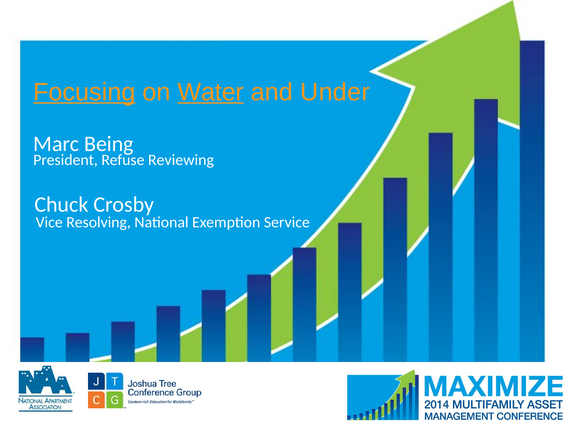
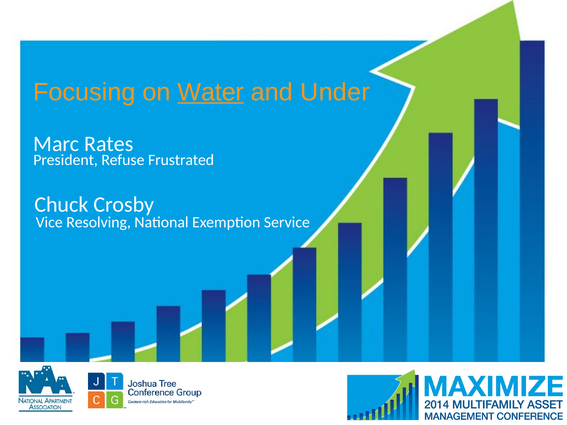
Focusing underline: present -> none
Being: Being -> Rates
Reviewing: Reviewing -> Frustrated
